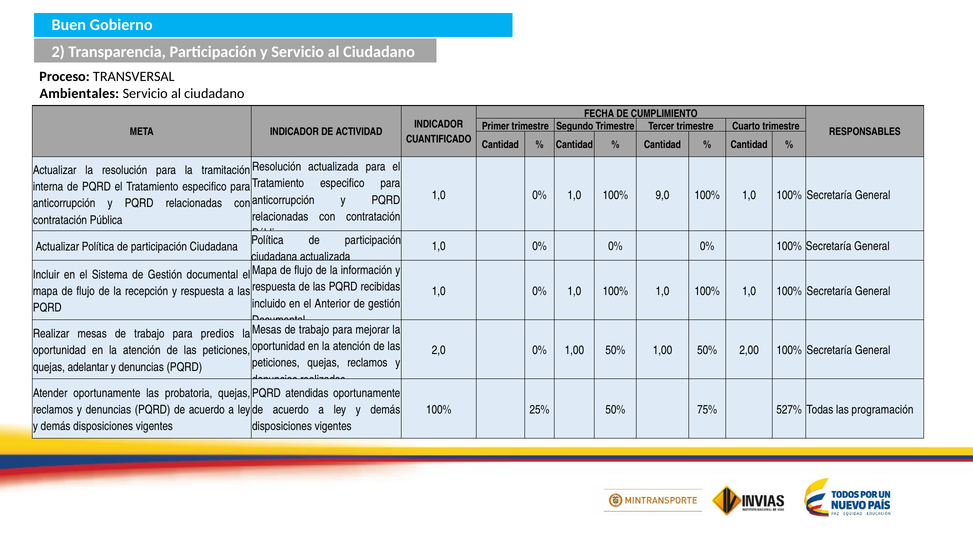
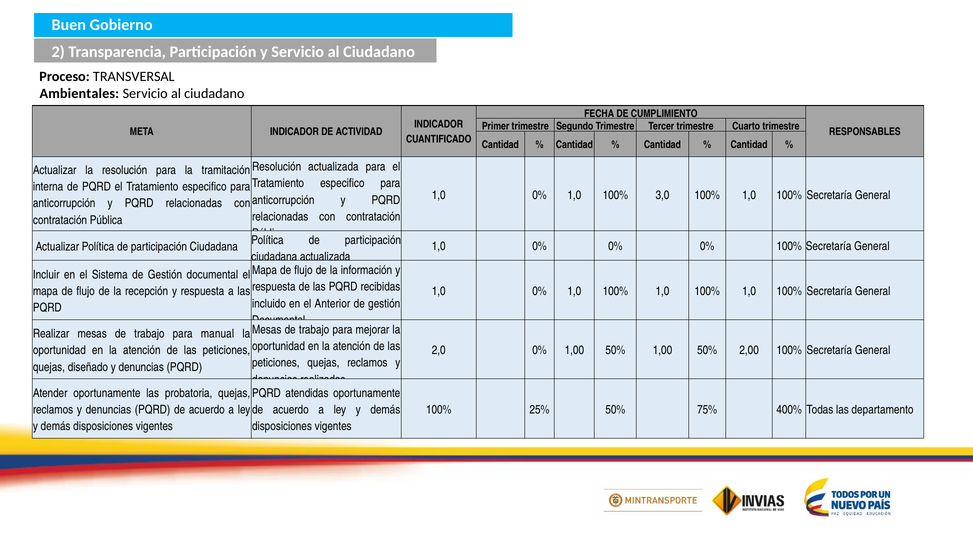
9,0: 9,0 -> 3,0
predios: predios -> manual
adelantar: adelantar -> diseñado
527%: 527% -> 400%
programación: programación -> departamento
